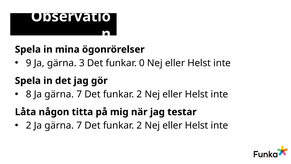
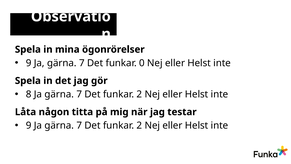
3 at (82, 63): 3 -> 7
2 at (29, 125): 2 -> 9
